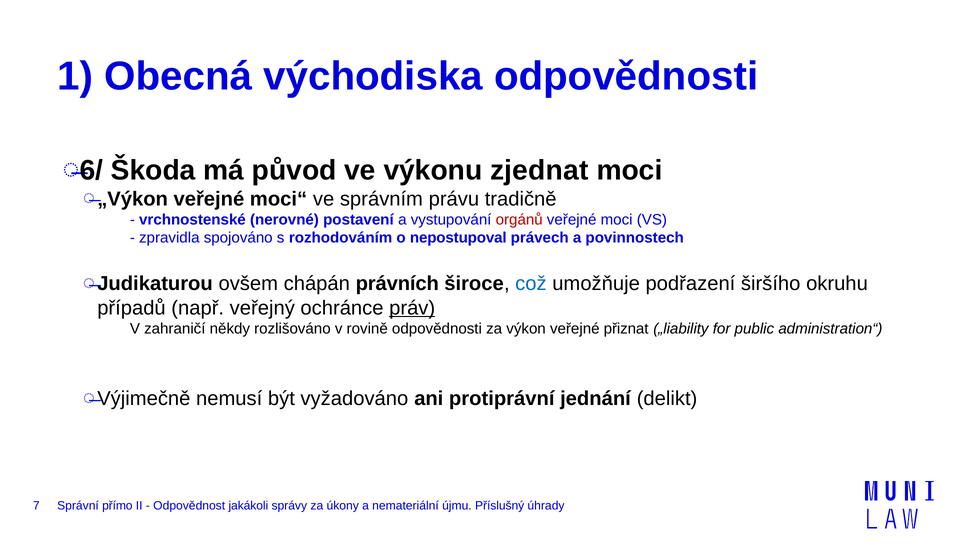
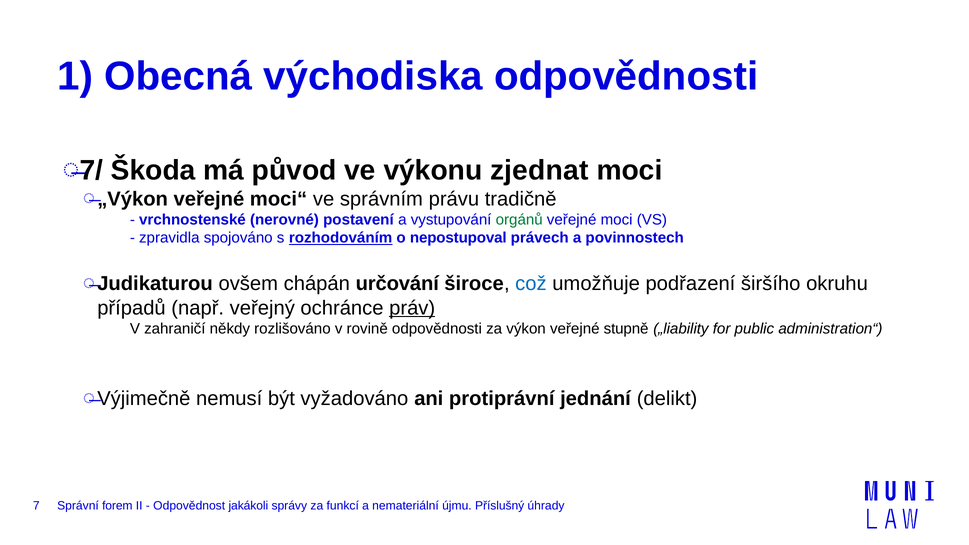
6/: 6/ -> 7/
orgánů colour: red -> green
rozhodováním underline: none -> present
právních: právních -> určování
přiznat: přiznat -> stupně
přímo: přímo -> forem
úkony: úkony -> funkcí
